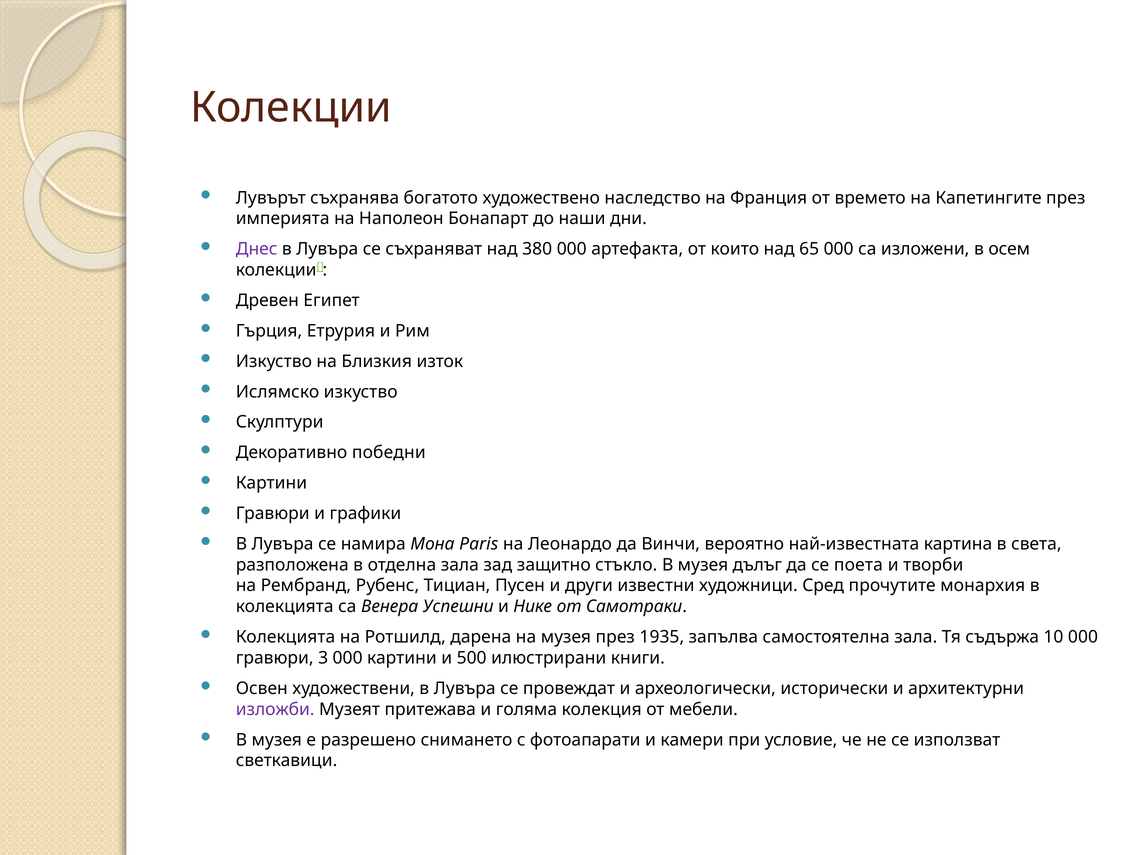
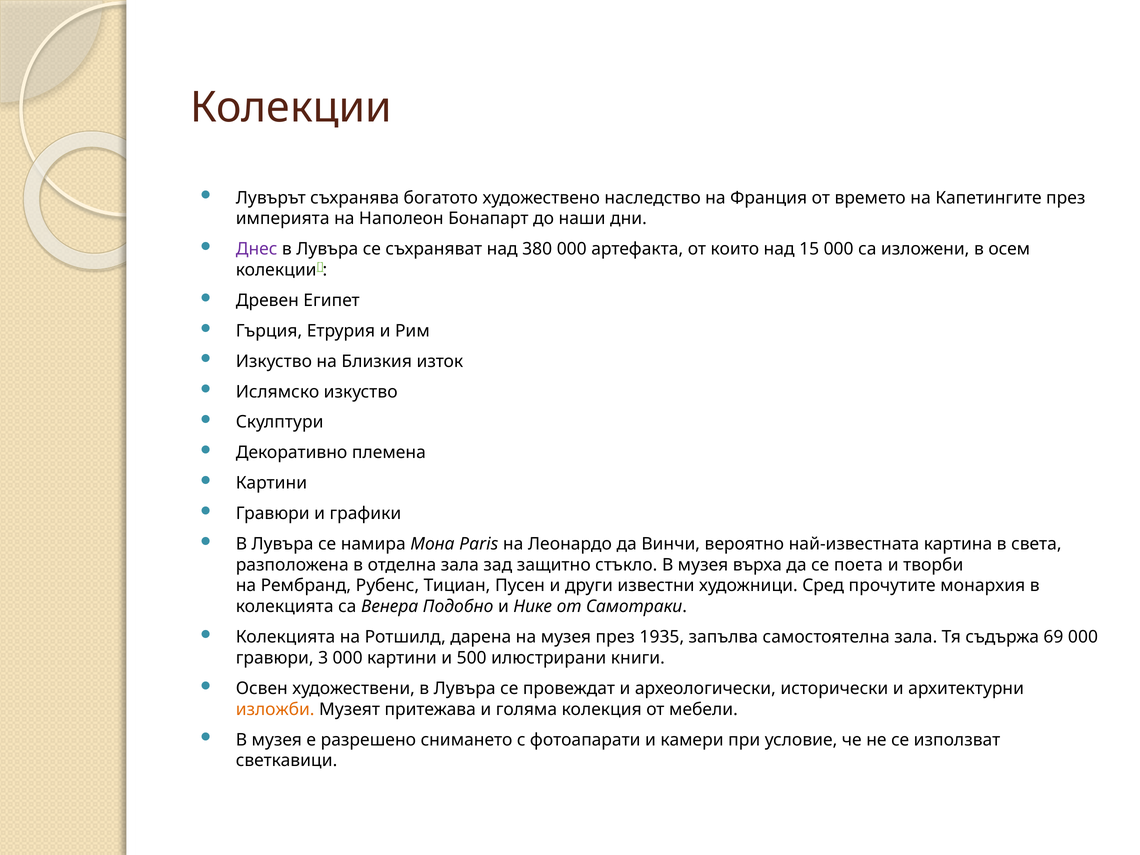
65: 65 -> 15
победни: победни -> племена
дълъг: дълъг -> върха
Успешни: Успешни -> Подобно
10: 10 -> 69
изложби colour: purple -> orange
